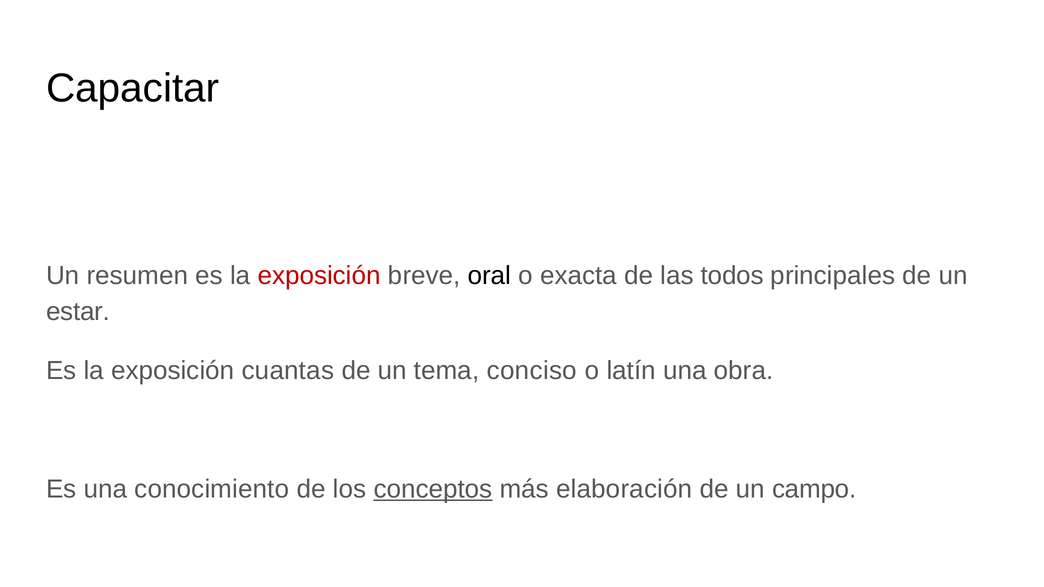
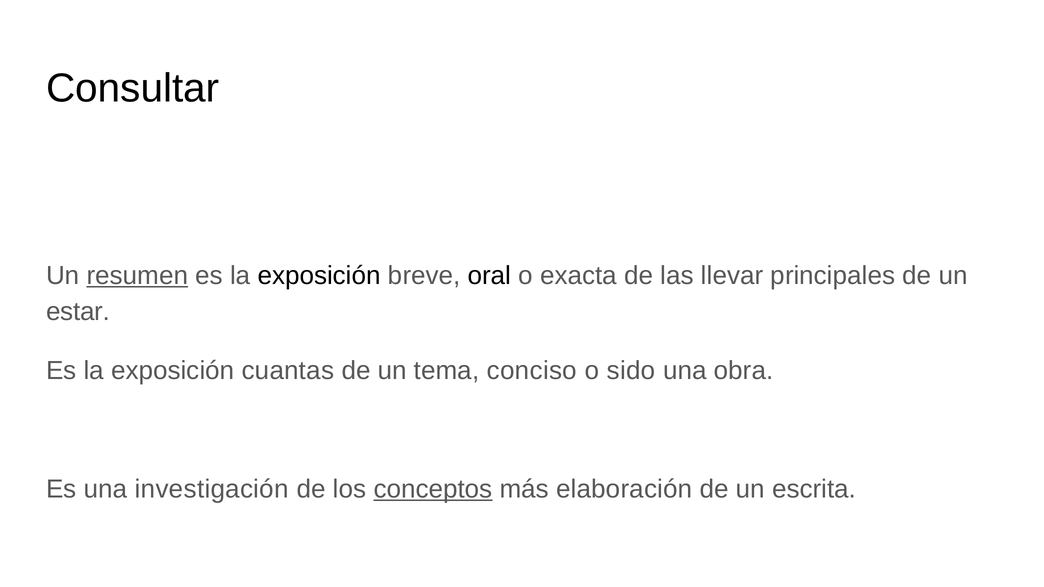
Capacitar: Capacitar -> Consultar
resumen underline: none -> present
exposición at (319, 276) colour: red -> black
todos: todos -> llevar
latín: latín -> sido
conocimiento: conocimiento -> investigación
campo: campo -> escrita
